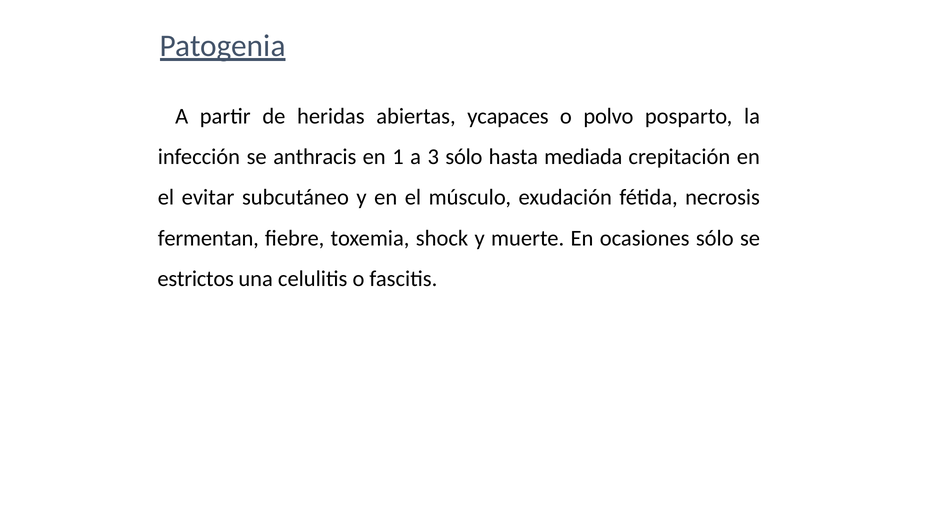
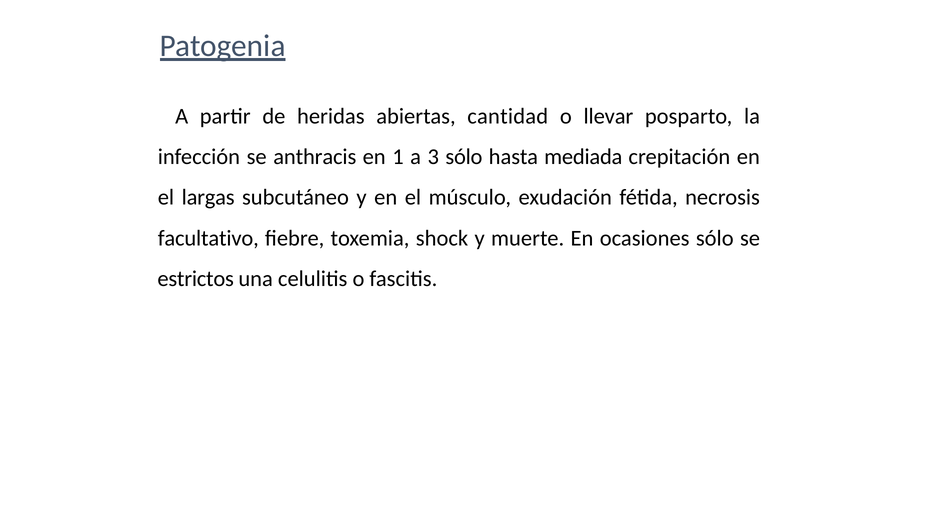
ycapaces: ycapaces -> cantidad
polvo: polvo -> llevar
evitar: evitar -> largas
fermentan: fermentan -> facultativo
